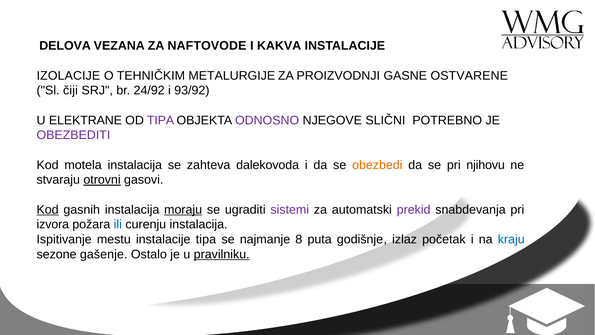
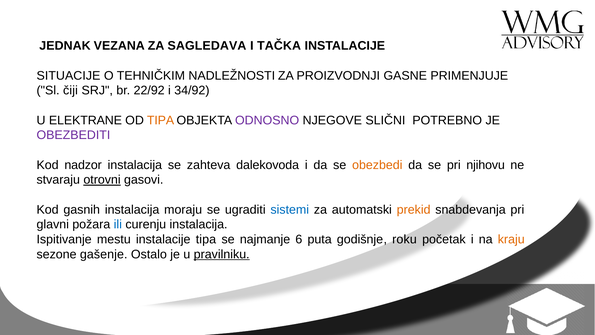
DELOVA: DELOVA -> JEDNAK
NAFTOVODE: NAFTOVODE -> SAGLEDAVA
KAKVA: KAKVA -> TAČKA
IZOLACIJE: IZOLACIJE -> SITUACIJE
METALURGIJE: METALURGIJE -> NADLEŽNOSTI
OSTVARENE: OSTVARENE -> PRIMENJUJE
24/92: 24/92 -> 22/92
93/92: 93/92 -> 34/92
TIPA at (161, 120) colour: purple -> orange
motela: motela -> nаdzor
Kod at (48, 209) underline: present -> none
moraju underline: present -> none
sistemi colour: purple -> blue
prekid colour: purple -> orange
izvora: izvora -> glаvni
8: 8 -> 6
izlaz: izlaz -> roku
kraju colour: blue -> orange
